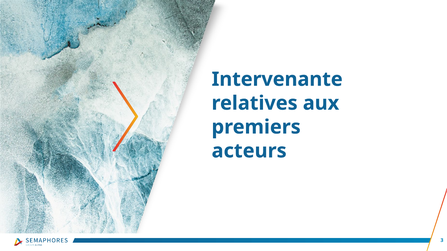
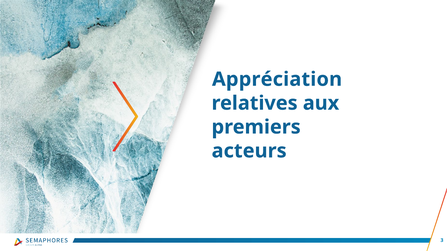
Intervenante: Intervenante -> Appréciation
